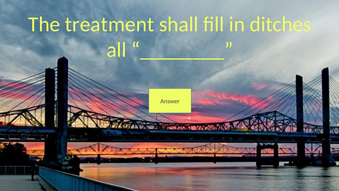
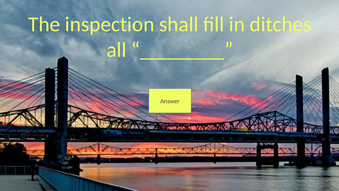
treatment: treatment -> inspection
